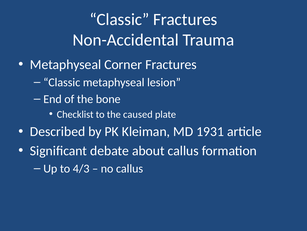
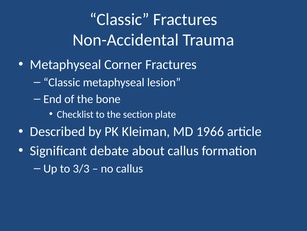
caused: caused -> section
1931: 1931 -> 1966
4/3: 4/3 -> 3/3
